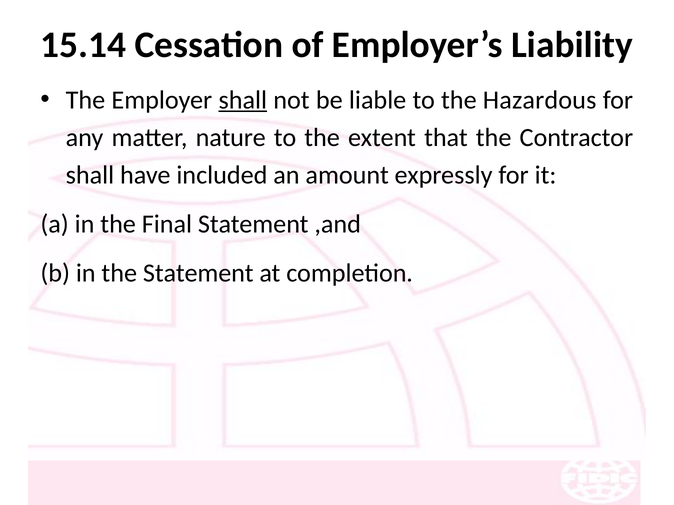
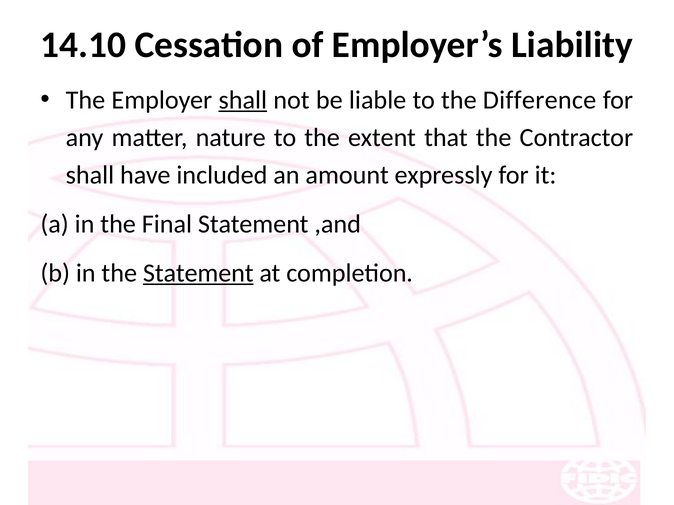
15.14: 15.14 -> 14.10
Hazardous: Hazardous -> Difference
Statement at (198, 273) underline: none -> present
